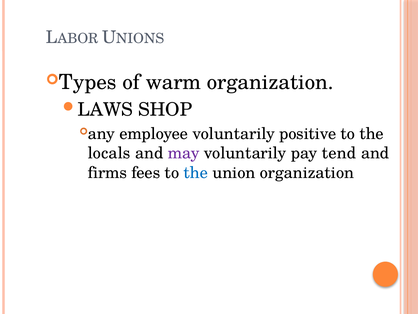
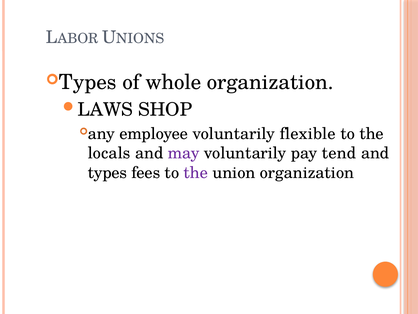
warm: warm -> whole
positive: positive -> flexible
firms: firms -> types
the at (196, 172) colour: blue -> purple
